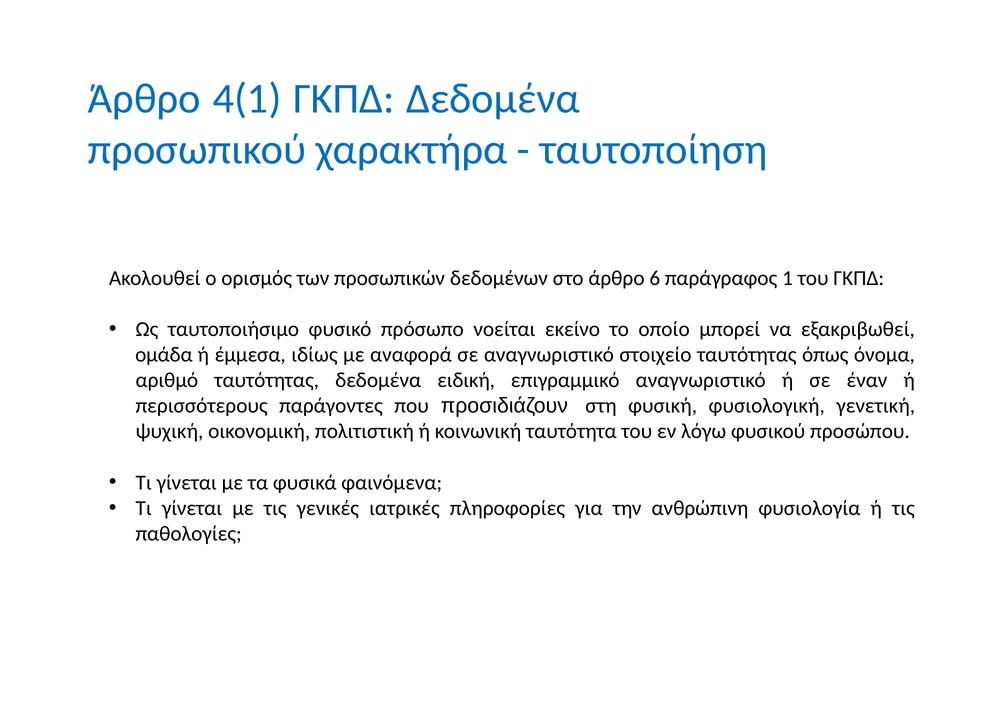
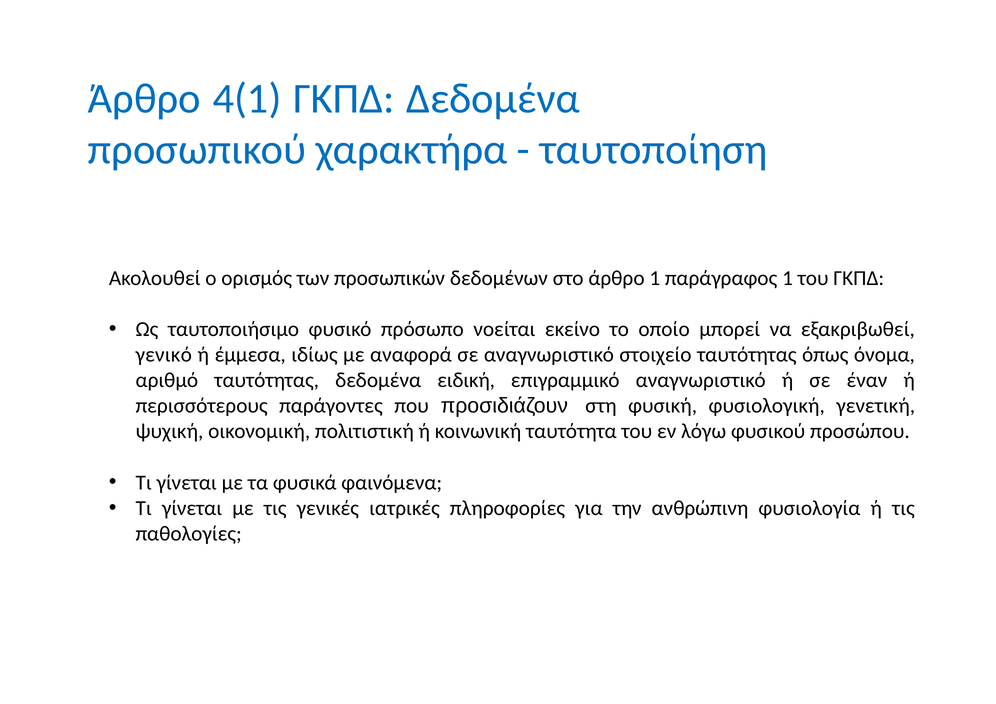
άρθρο 6: 6 -> 1
ομάδα: ομάδα -> γενικό
